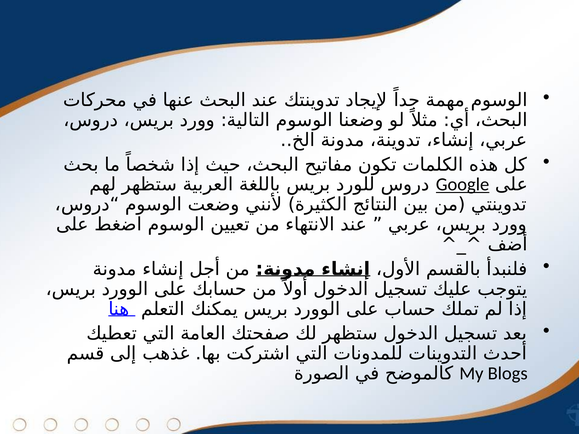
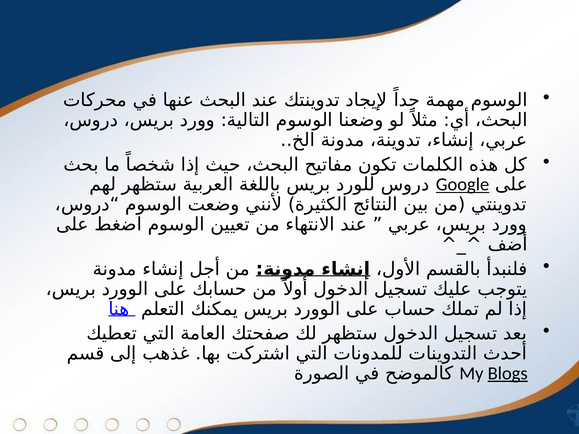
Blogs underline: none -> present
